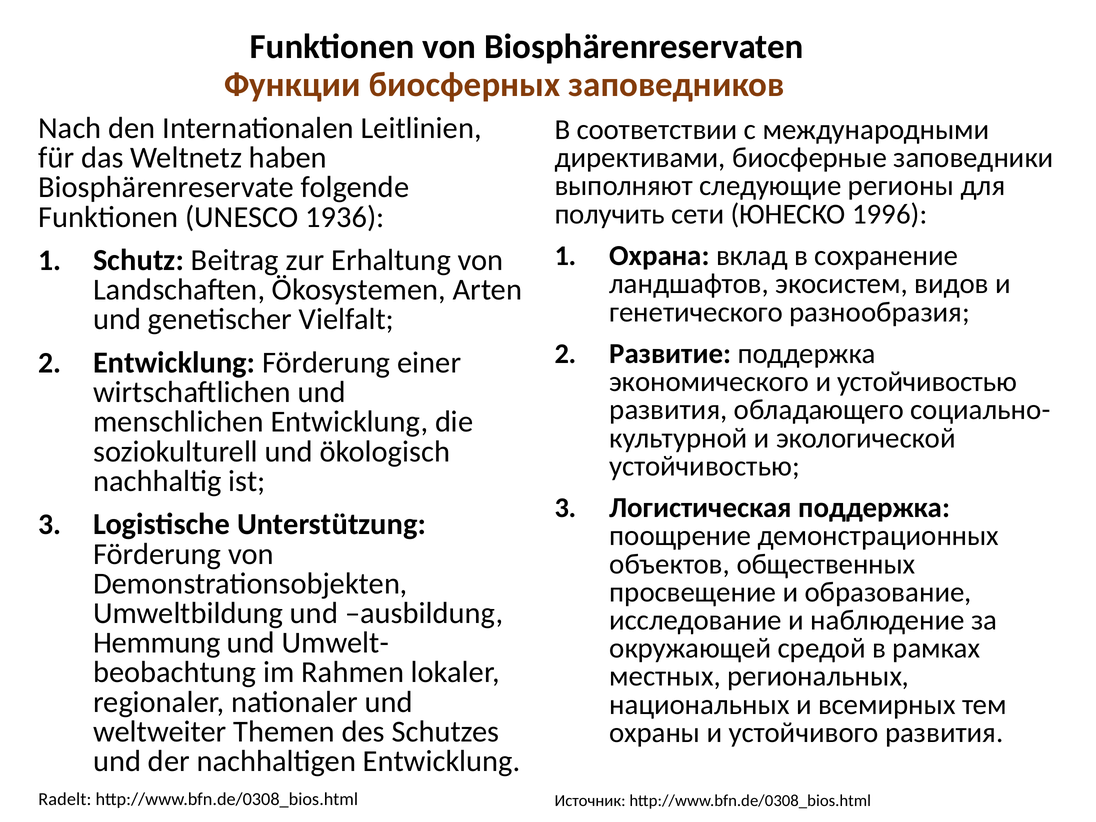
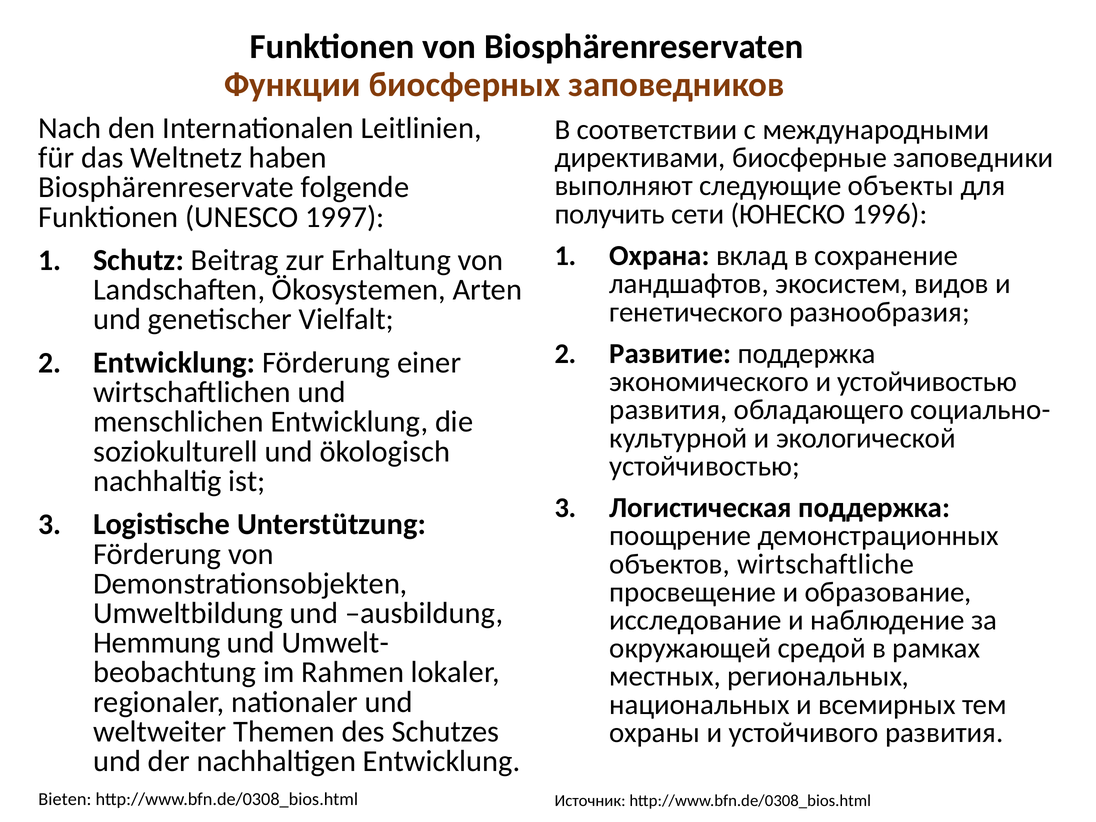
регионы: регионы -> объекты
1936: 1936 -> 1997
общественных: общественных -> wirtschaftliche
Radelt: Radelt -> Bieten
